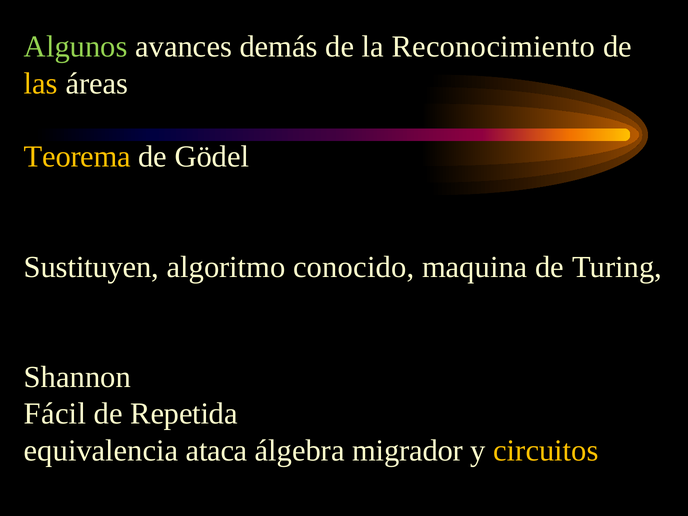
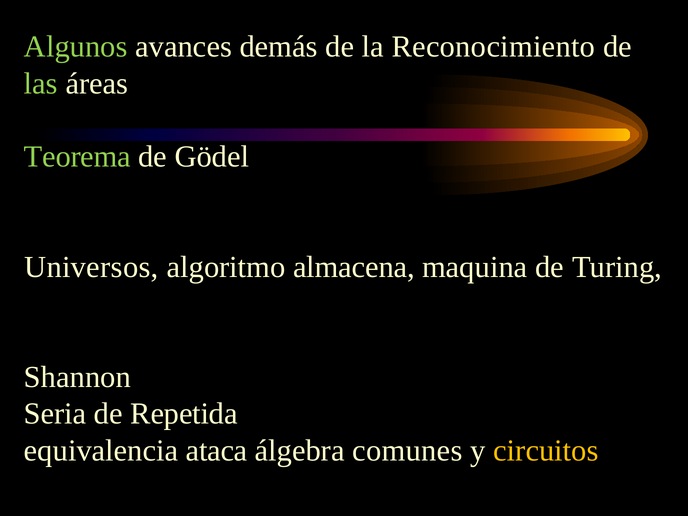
las colour: yellow -> light green
Teorema colour: yellow -> light green
Sustituyen: Sustituyen -> Universos
conocido: conocido -> almacena
Fácil: Fácil -> Seria
migrador: migrador -> comunes
